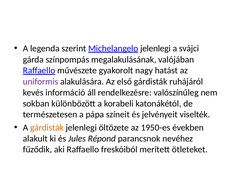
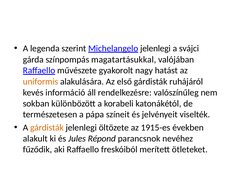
megalakulásának: megalakulásának -> magatartásukkal
uniformis colour: purple -> orange
1950-es: 1950-es -> 1915-es
